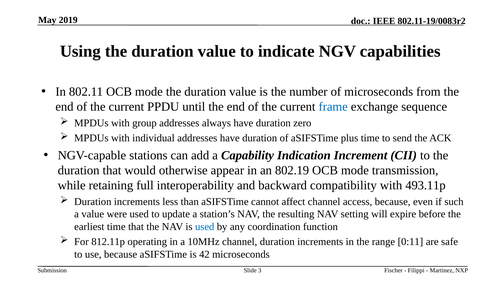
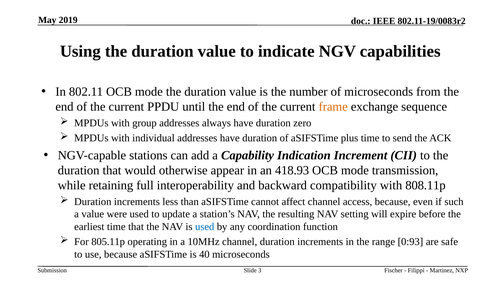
frame colour: blue -> orange
802.19: 802.19 -> 418.93
493.11p: 493.11p -> 808.11p
812.11p: 812.11p -> 805.11p
0:11: 0:11 -> 0:93
42: 42 -> 40
